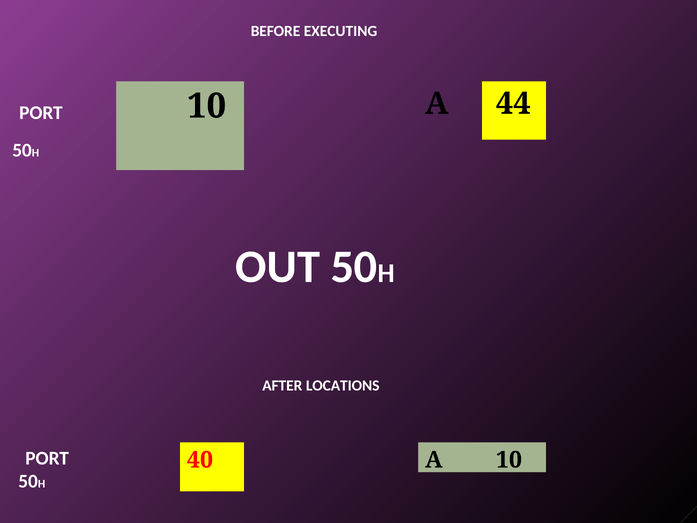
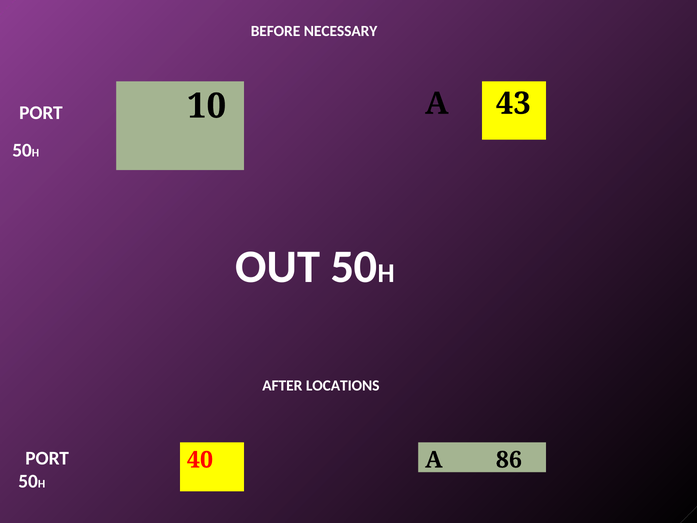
EXECUTING: EXECUTING -> NECESSARY
44: 44 -> 43
A 10: 10 -> 86
